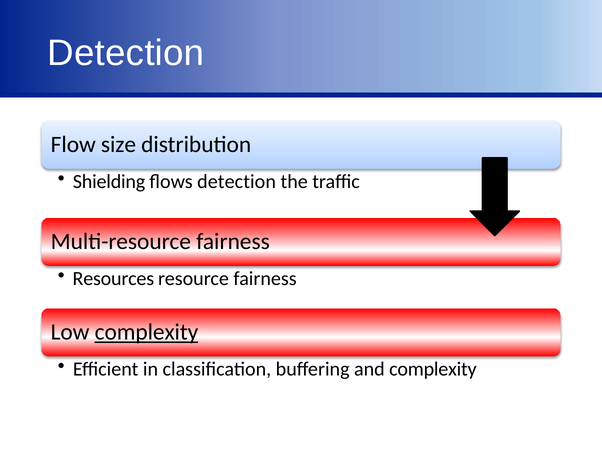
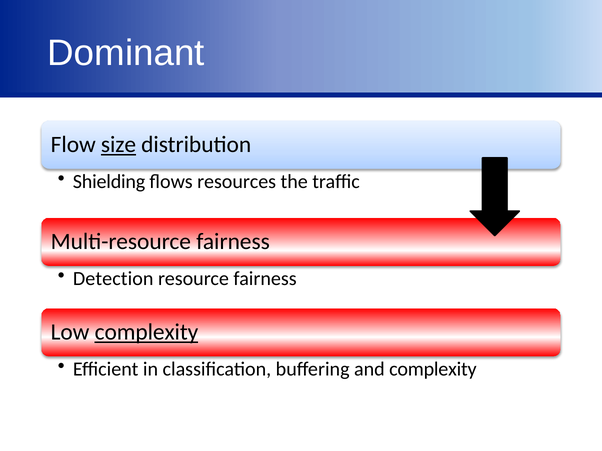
Detection at (126, 53): Detection -> Dominant
size underline: none -> present
flows detection: detection -> resources
Resources: Resources -> Detection
